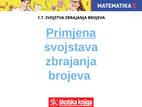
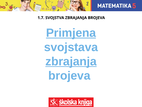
zbrajanja at (71, 61) underline: none -> present
